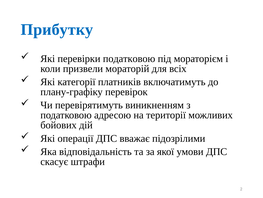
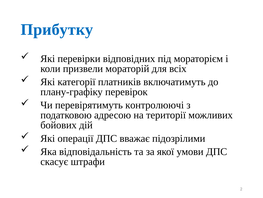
перевірки податковою: податковою -> відповідних
виникненням: виникненням -> контролюючі
